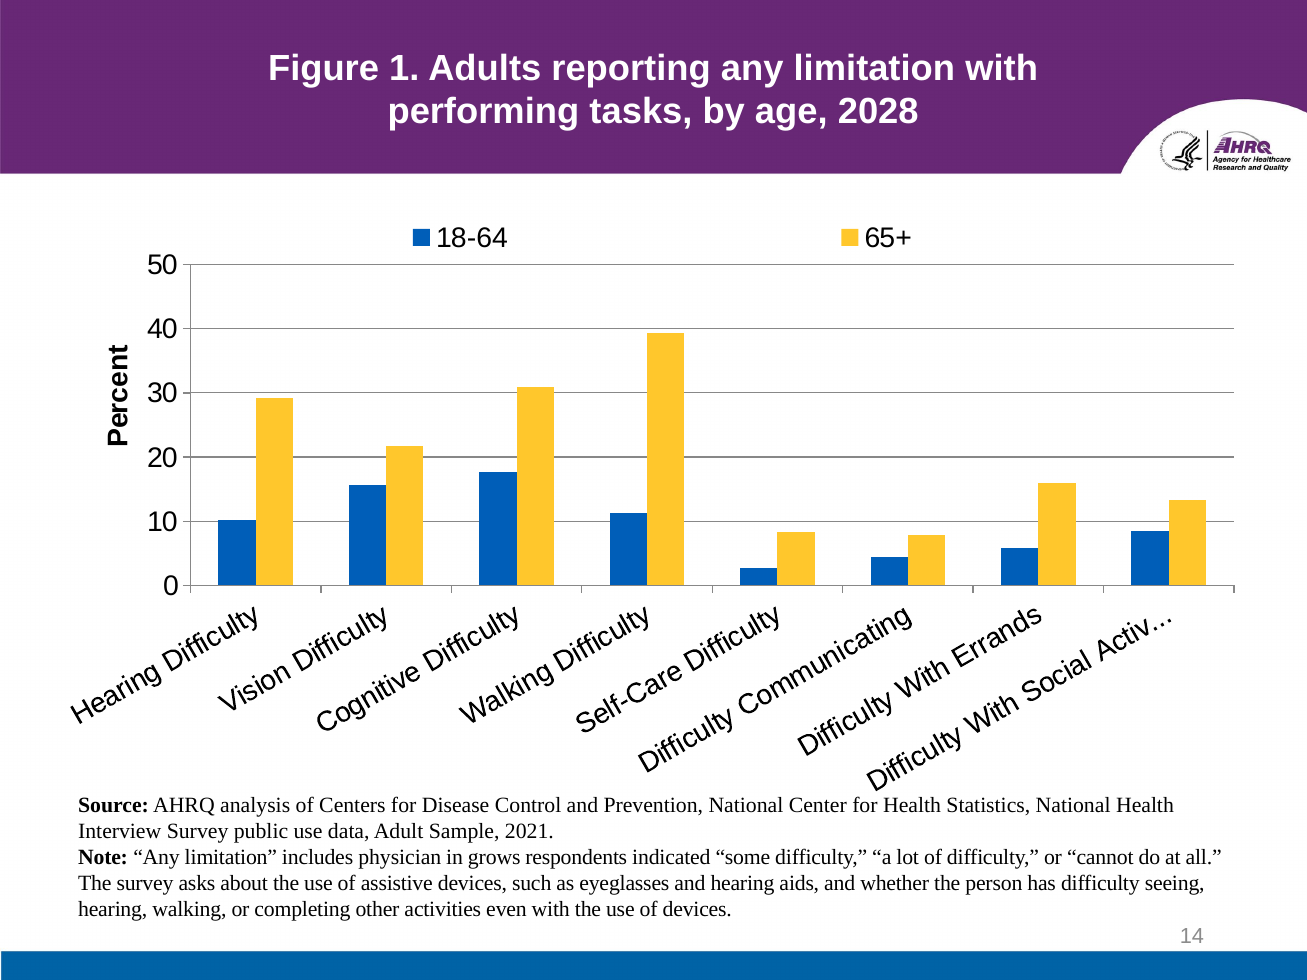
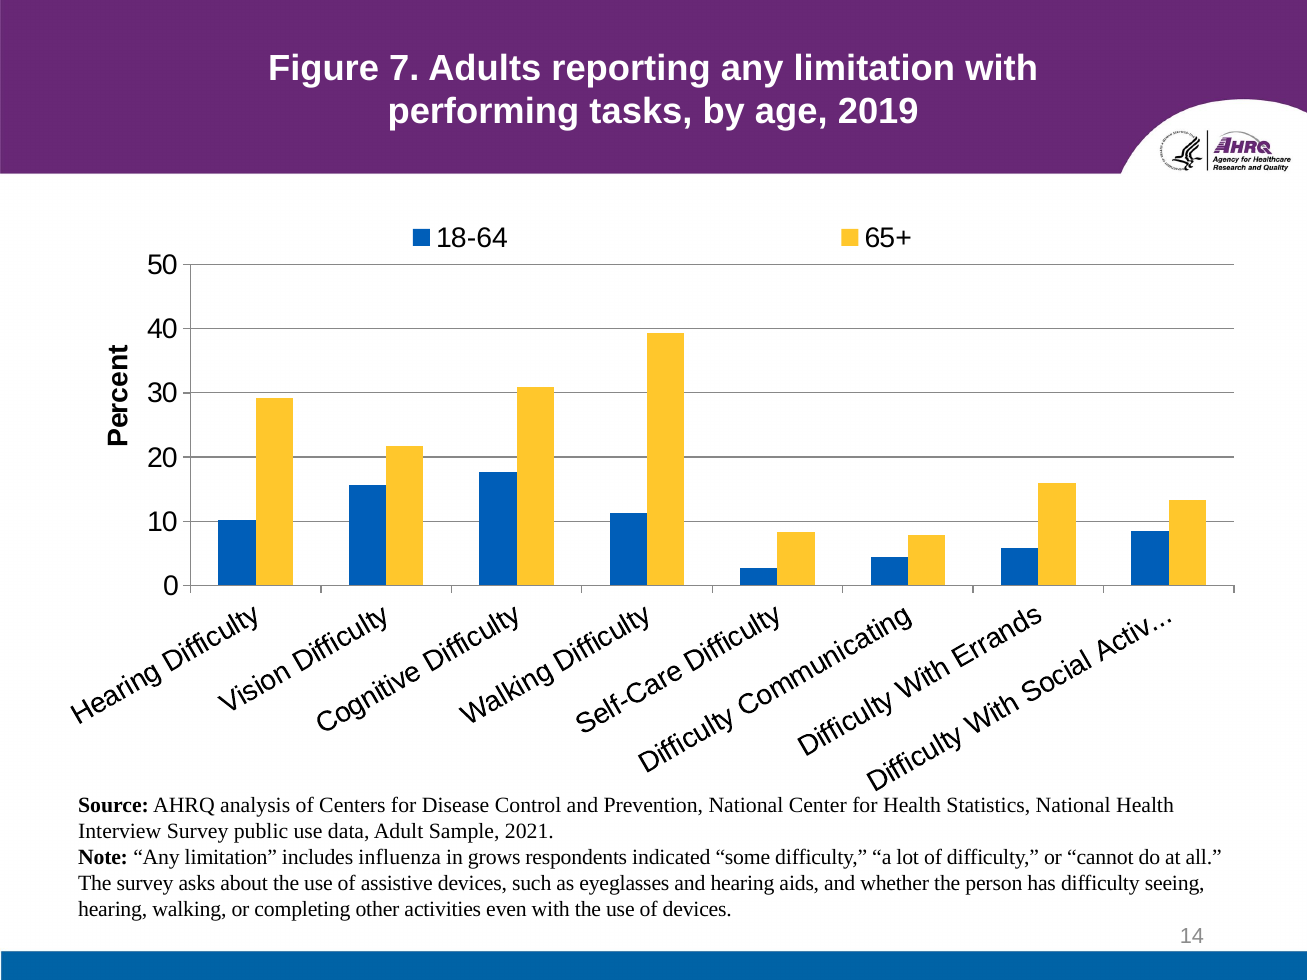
1: 1 -> 7
2028: 2028 -> 2019
physician: physician -> influenza
